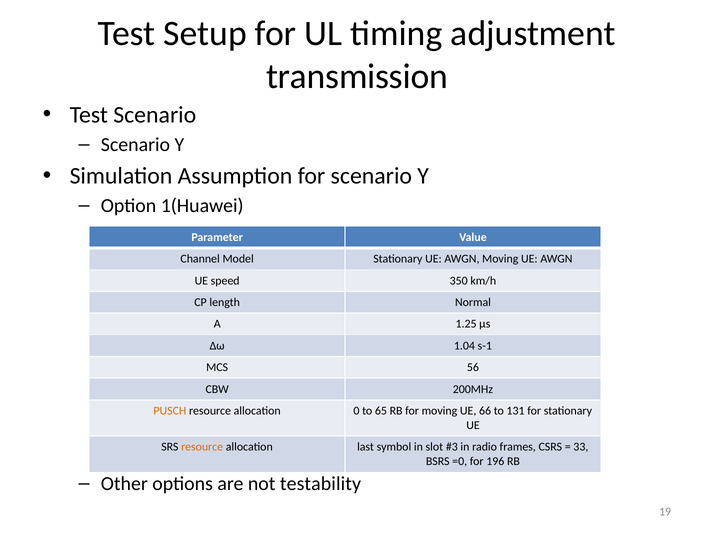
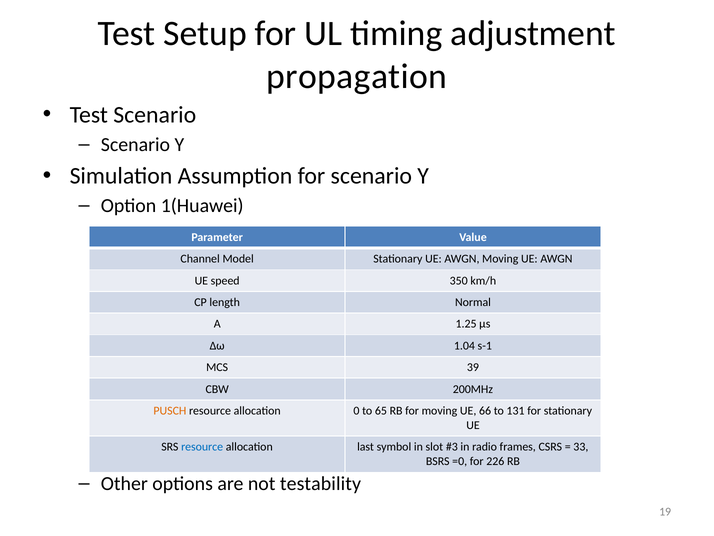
transmission: transmission -> propagation
56: 56 -> 39
resource at (202, 447) colour: orange -> blue
196: 196 -> 226
